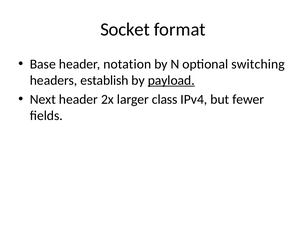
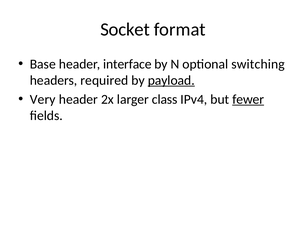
notation: notation -> interface
establish: establish -> required
Next: Next -> Very
fewer underline: none -> present
